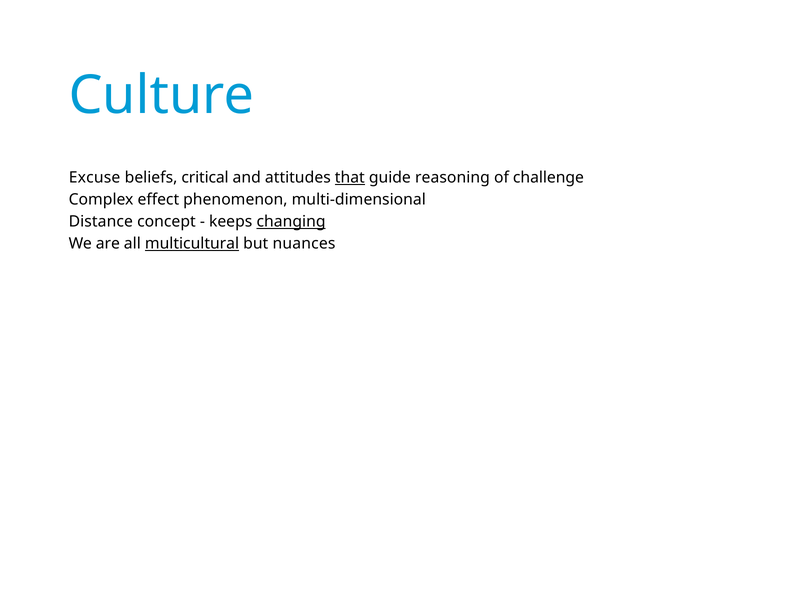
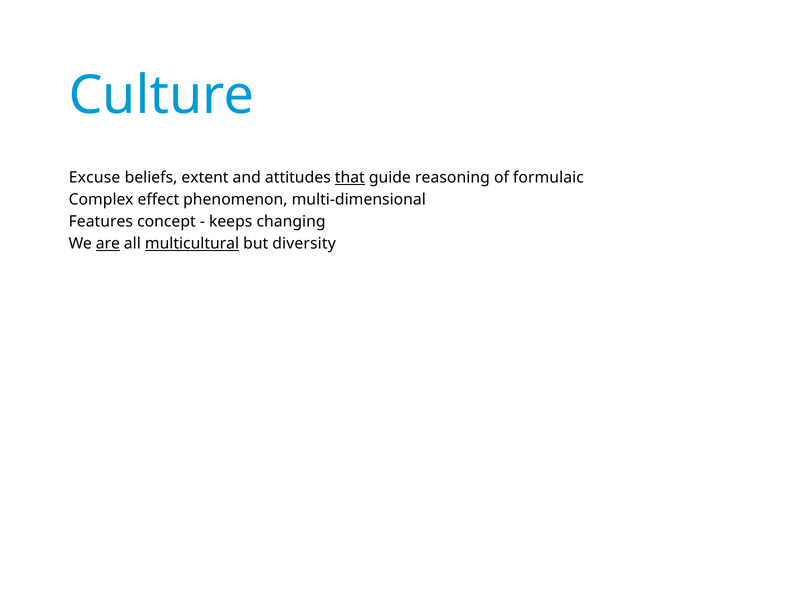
critical: critical -> extent
challenge: challenge -> formulaic
Distance: Distance -> Features
changing underline: present -> none
are underline: none -> present
nuances: nuances -> diversity
